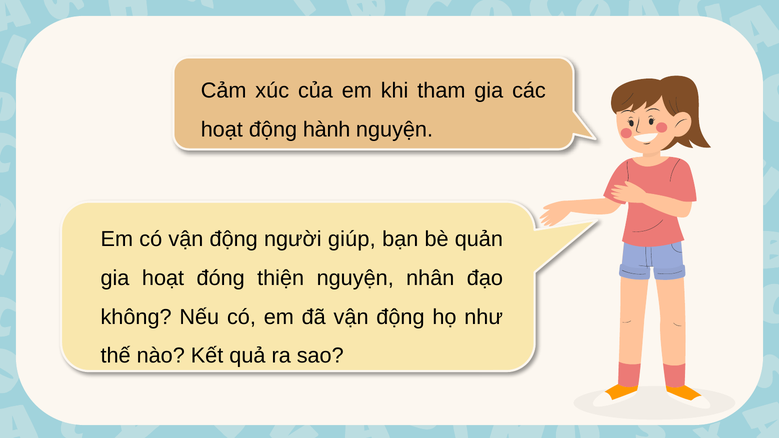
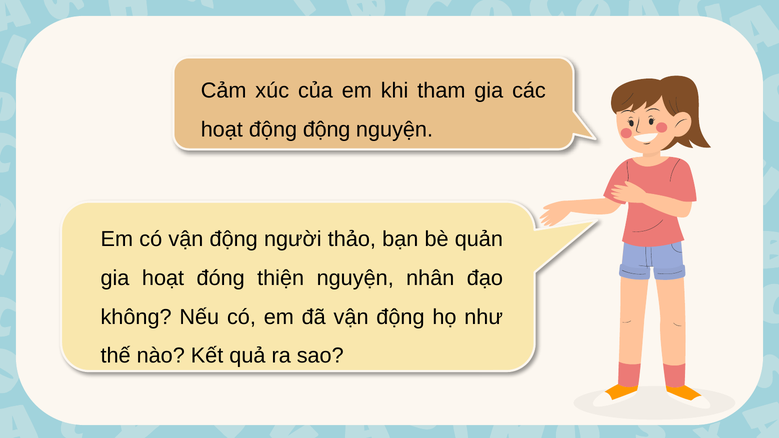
động hành: hành -> động
giúp: giúp -> thảo
